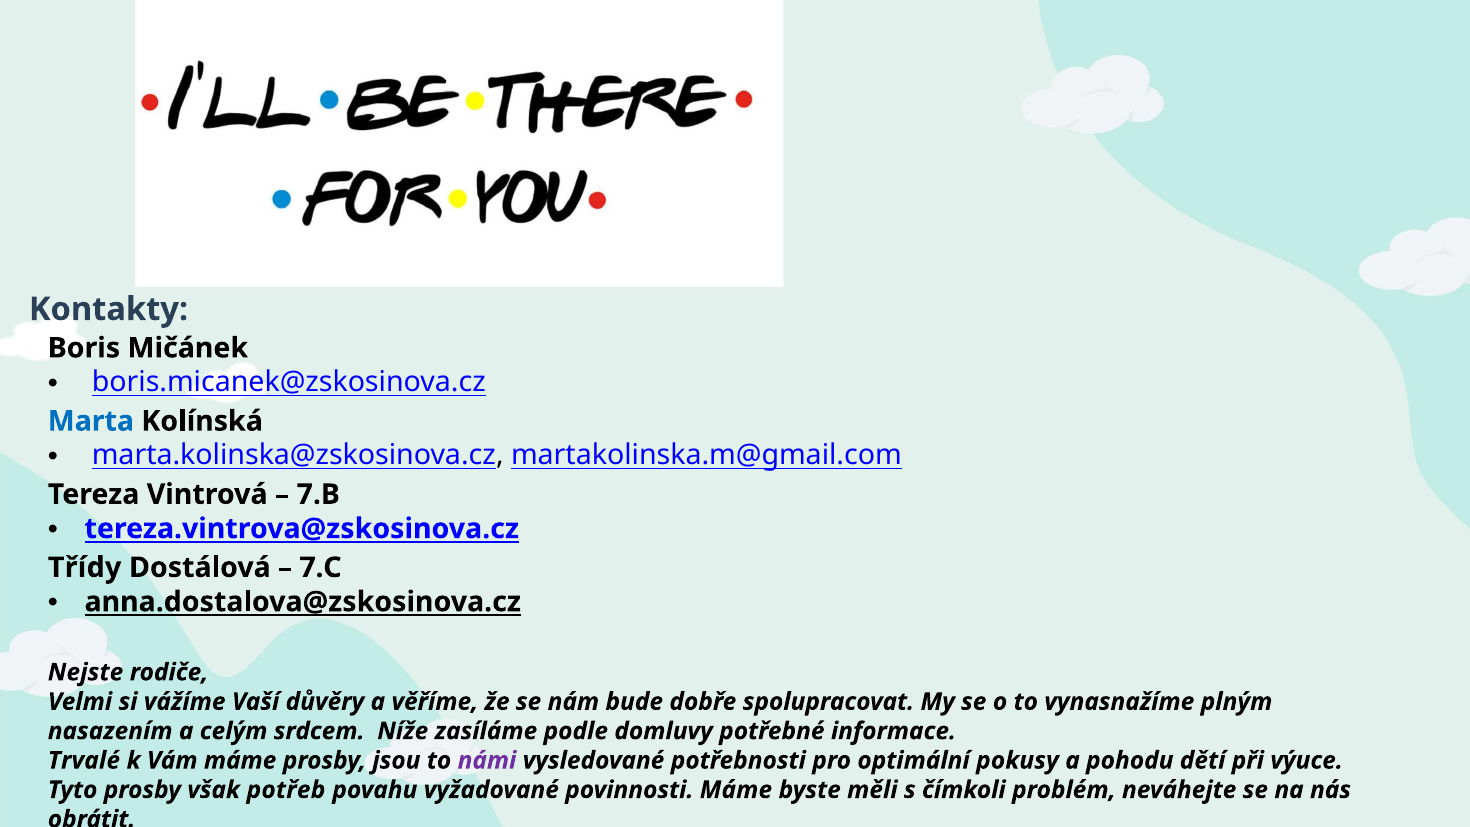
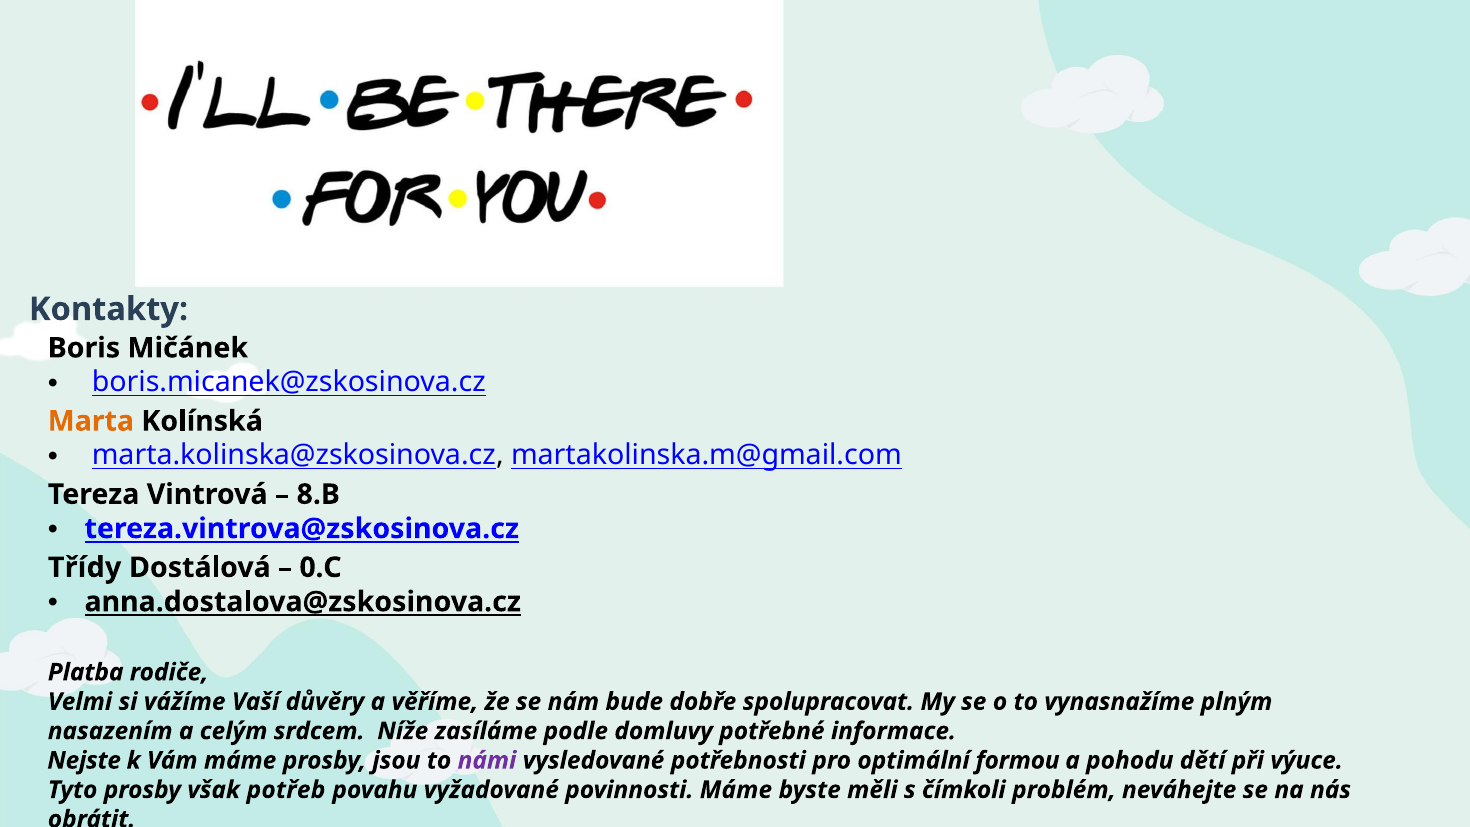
Marta colour: blue -> orange
7.B: 7.B -> 8.B
7.C: 7.C -> 0.C
Nejste: Nejste -> Platba
Trvalé: Trvalé -> Nejste
pokusy: pokusy -> formou
